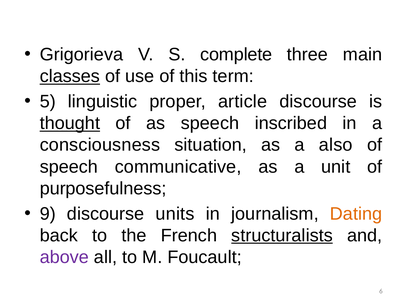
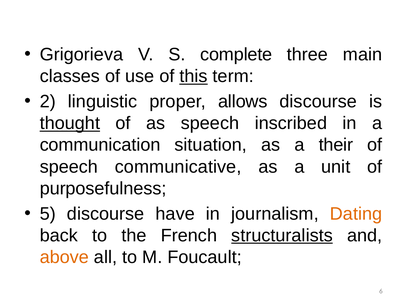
classes underline: present -> none
this underline: none -> present
5: 5 -> 2
article: article -> allows
consciousness: consciousness -> communication
also: also -> their
9: 9 -> 5
units: units -> have
above colour: purple -> orange
